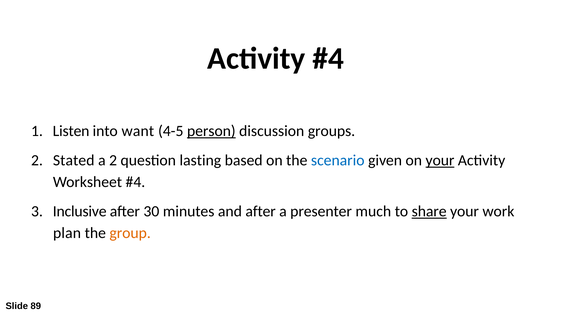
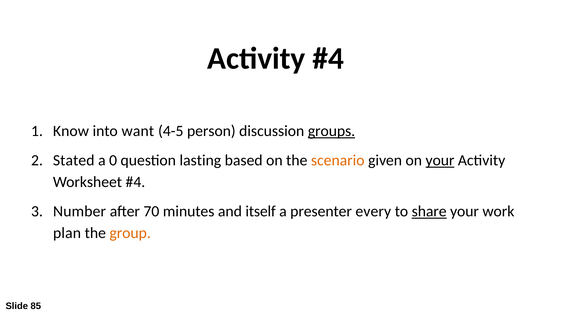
Listen: Listen -> Know
person underline: present -> none
groups underline: none -> present
a 2: 2 -> 0
scenario colour: blue -> orange
Inclusive: Inclusive -> Number
30: 30 -> 70
and after: after -> itself
much: much -> every
89: 89 -> 85
